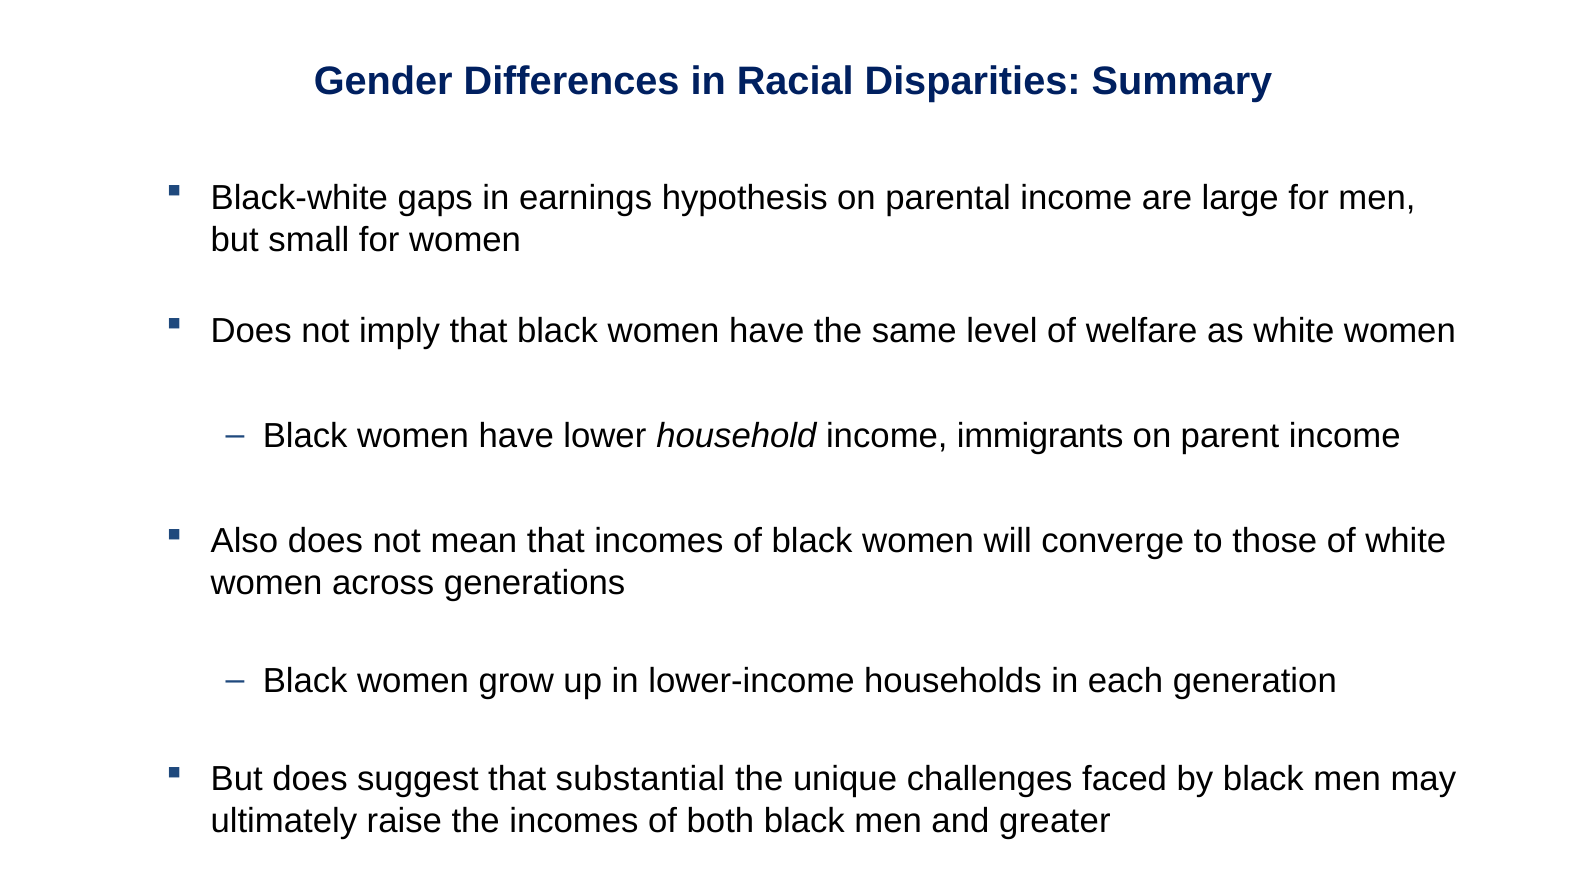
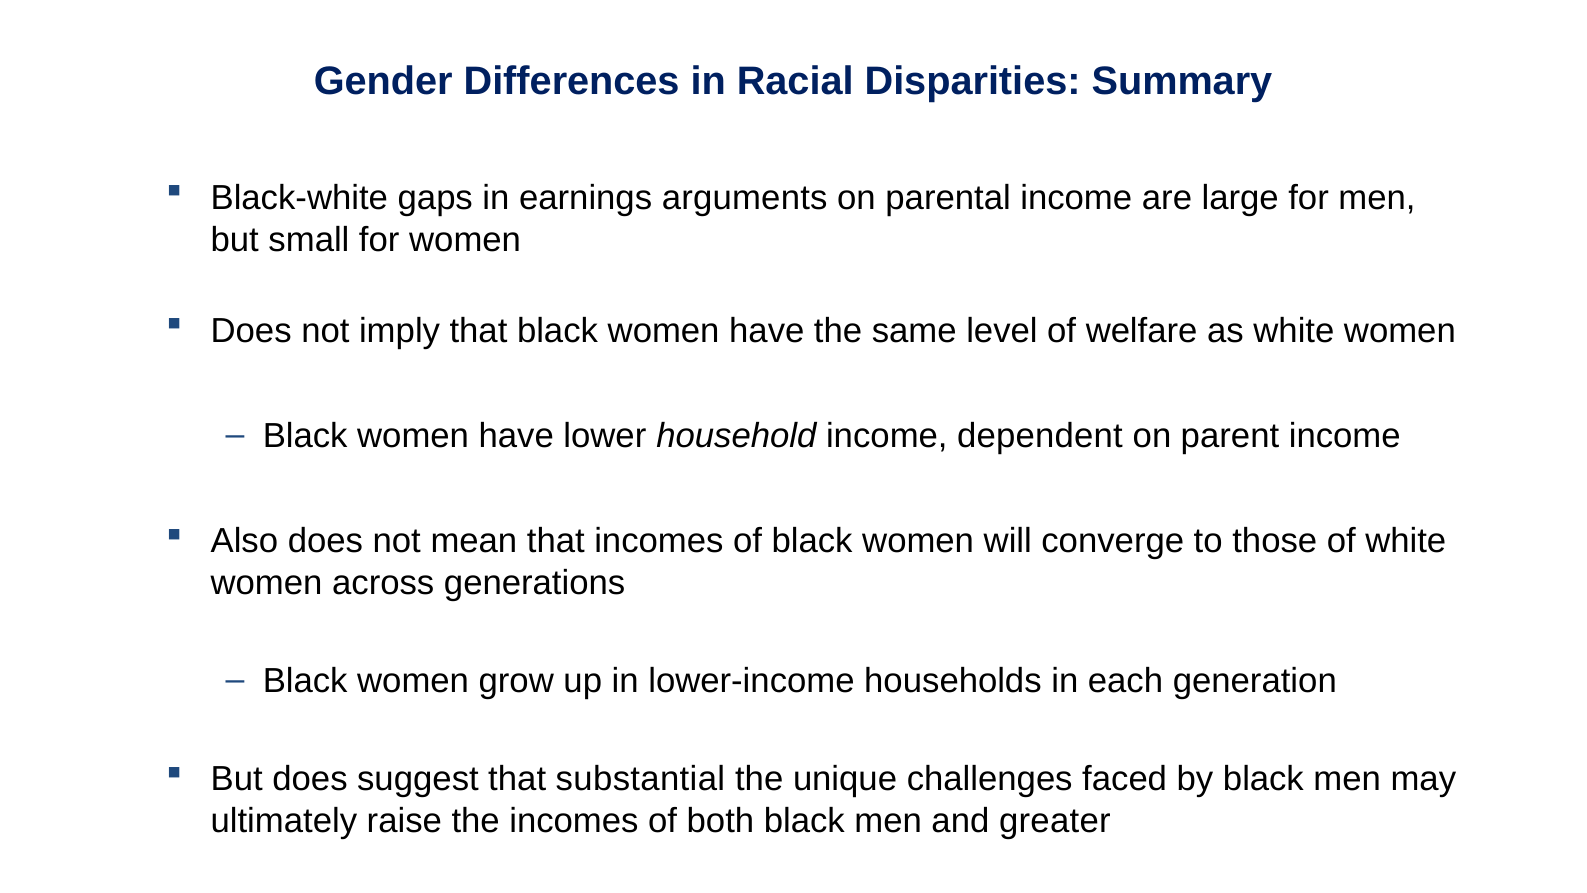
hypothesis: hypothesis -> arguments
immigrants: immigrants -> dependent
